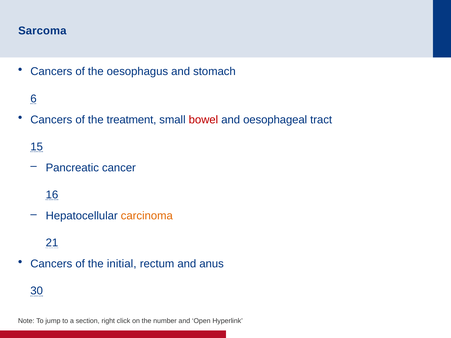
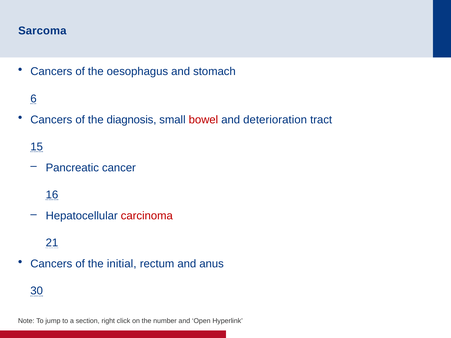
treatment: treatment -> diagnosis
oesophageal: oesophageal -> deterioration
carcinoma colour: orange -> red
